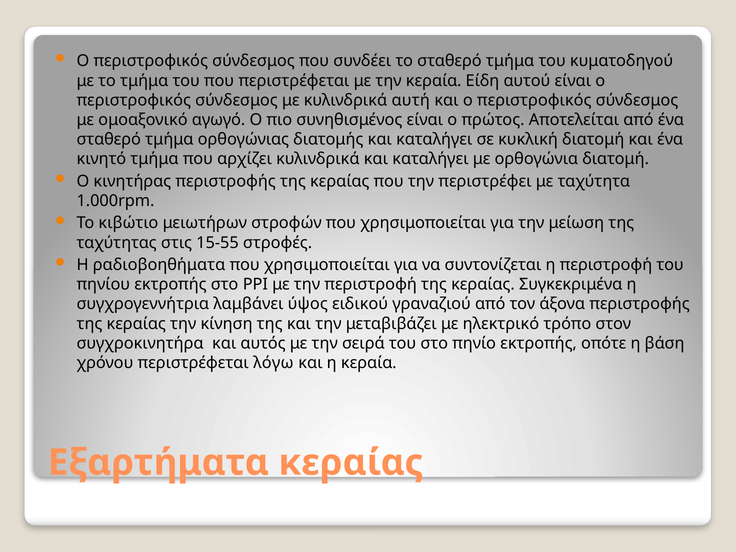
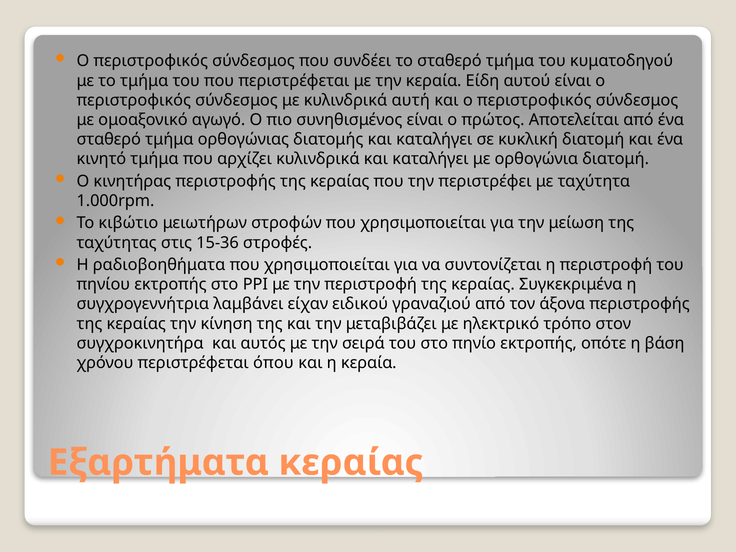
15-55: 15-55 -> 15-36
ύψος: ύψος -> είχαν
λόγω: λόγω -> όπου
